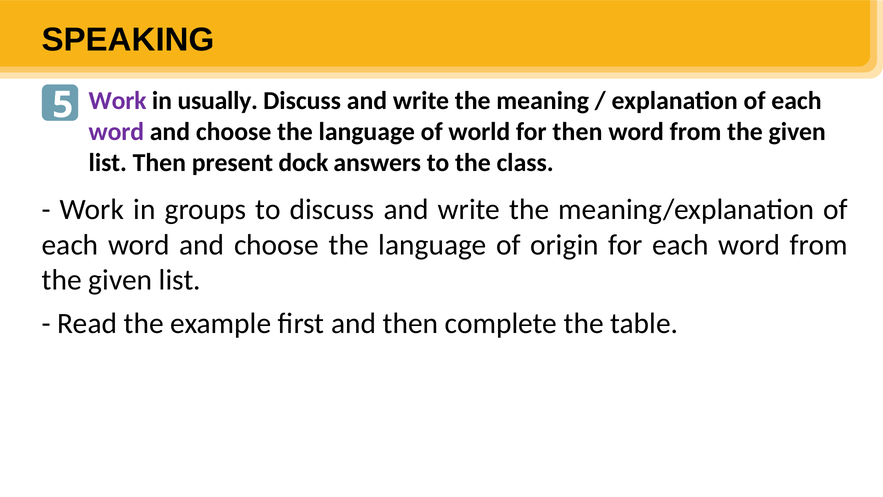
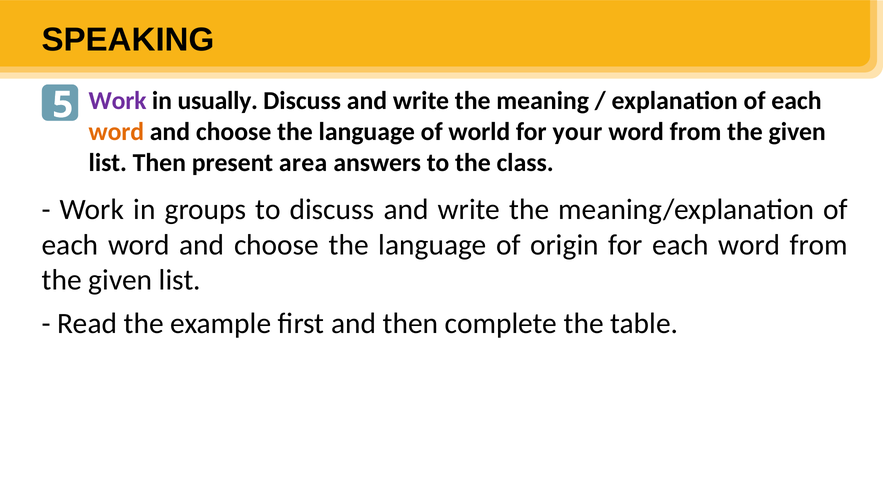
word at (116, 132) colour: purple -> orange
for then: then -> your
dock: dock -> area
